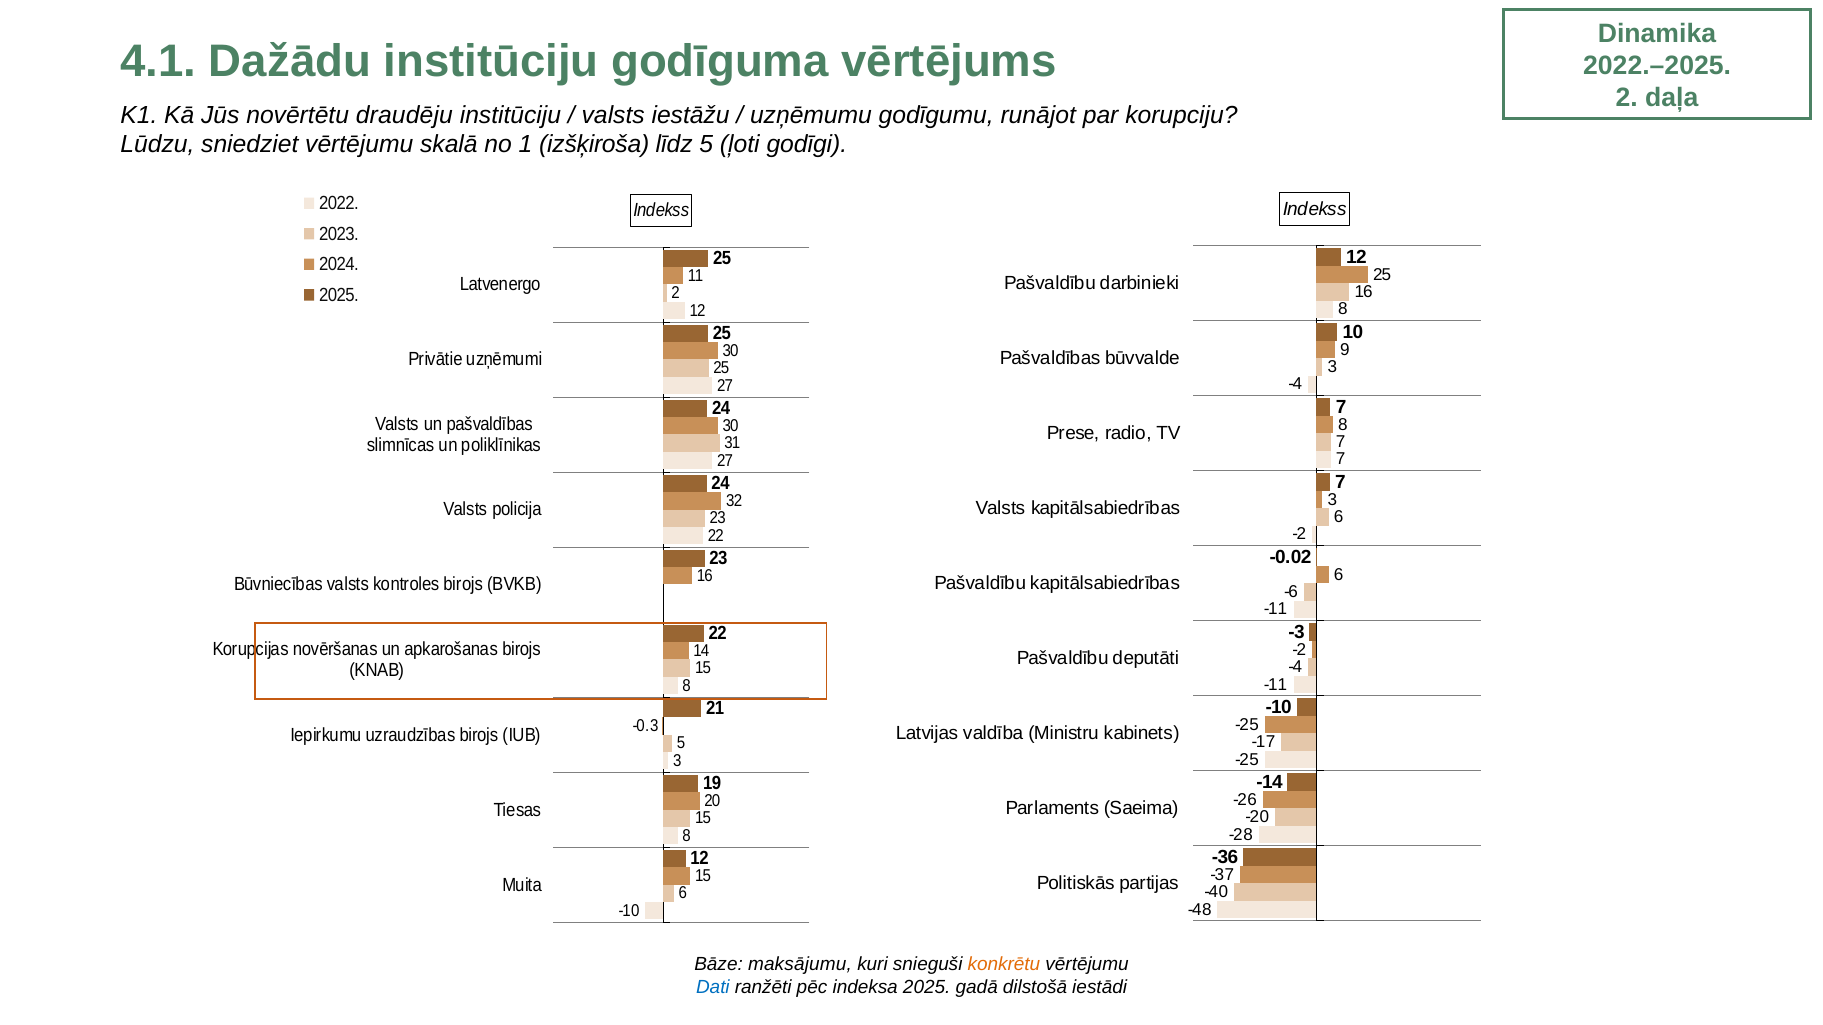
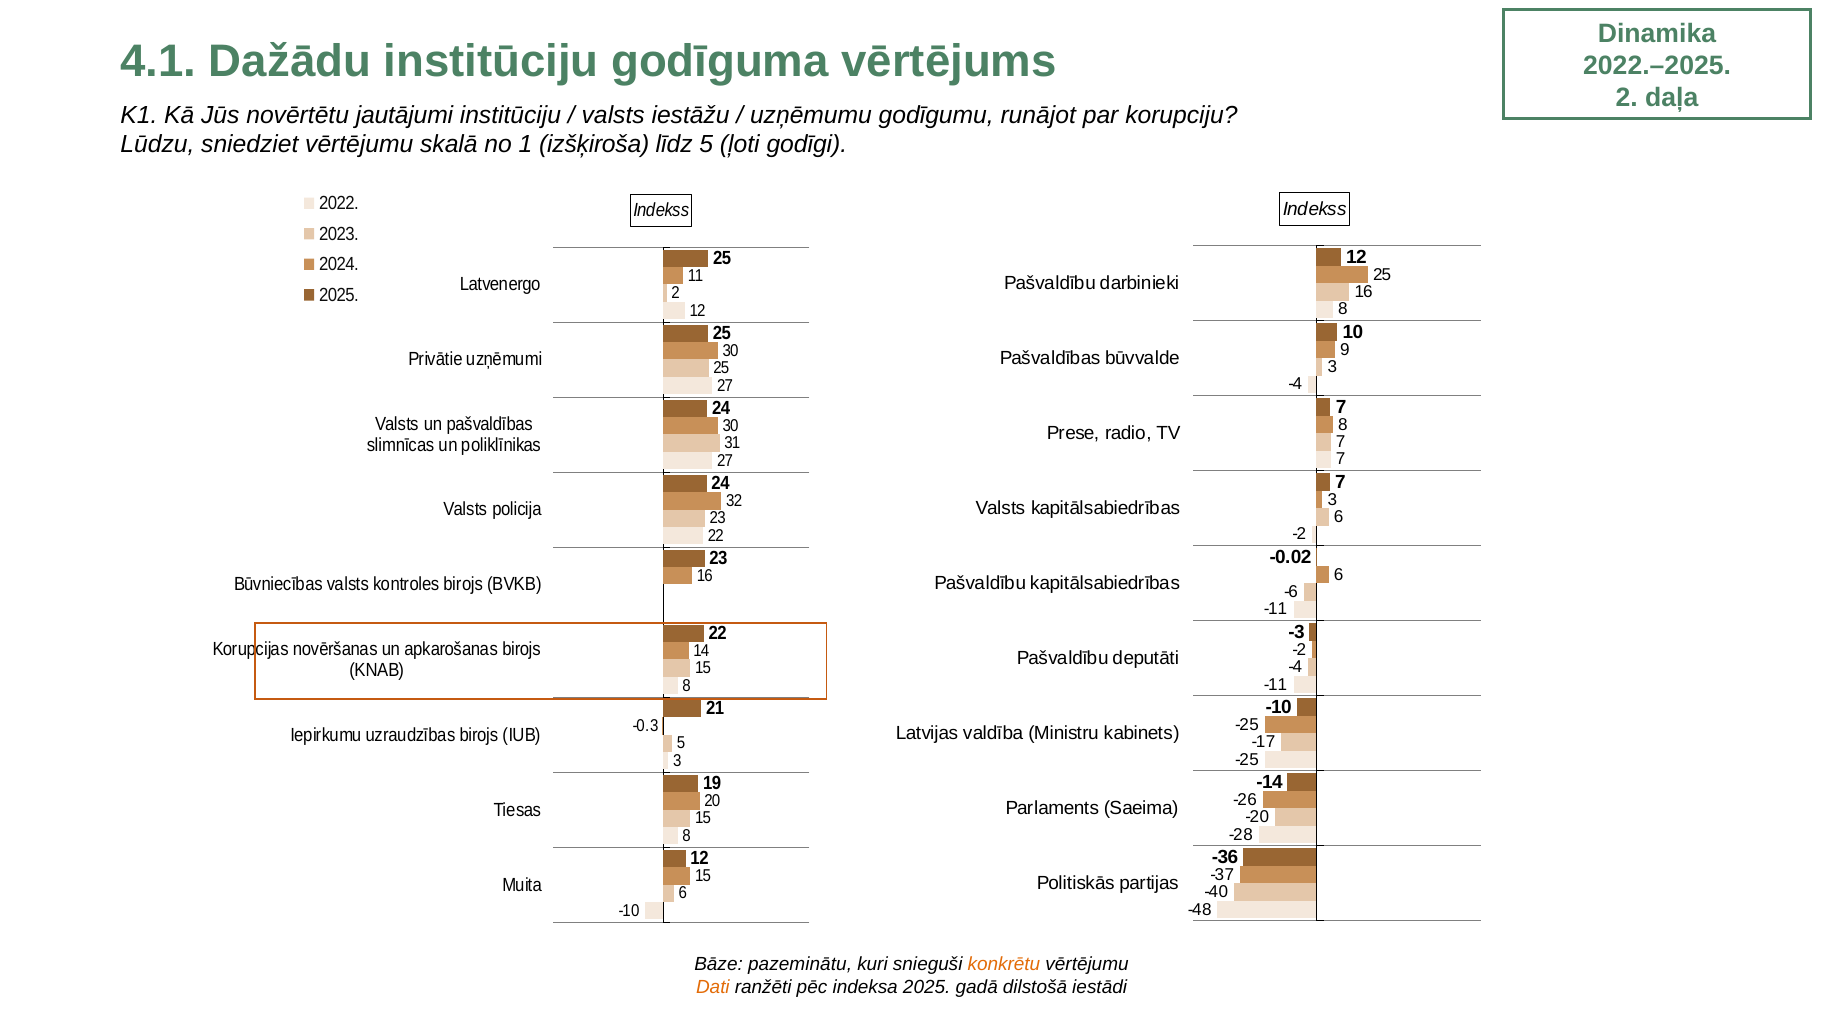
draudēju: draudēju -> jautājumi
maksājumu: maksājumu -> pazeminātu
Dati colour: blue -> orange
